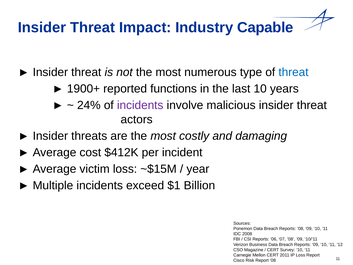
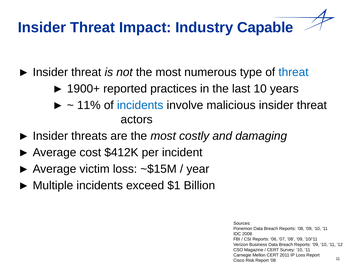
functions: functions -> practices
24%: 24% -> 11%
incidents at (140, 105) colour: purple -> blue
